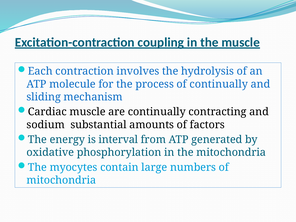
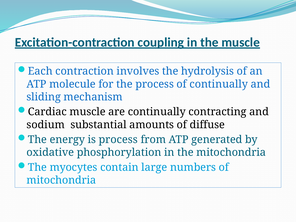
factors: factors -> diffuse
is interval: interval -> process
